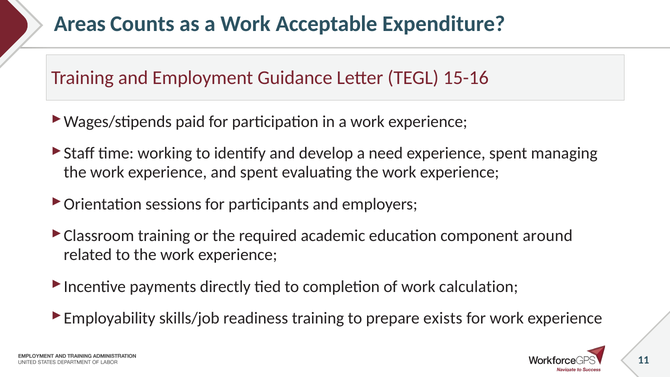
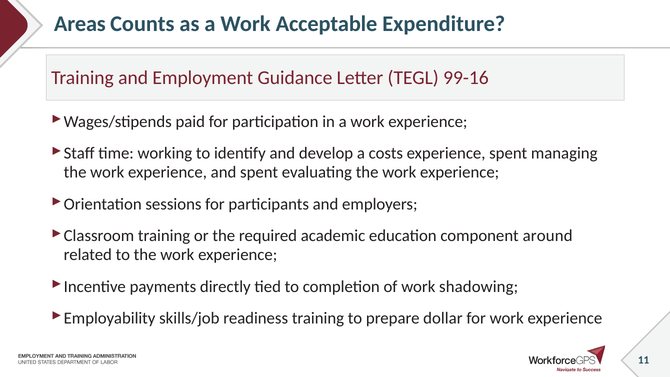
15-16: 15-16 -> 99-16
need: need -> costs
calculation: calculation -> shadowing
exists: exists -> dollar
